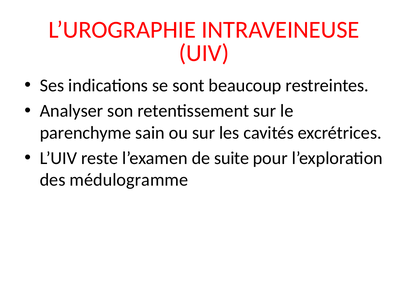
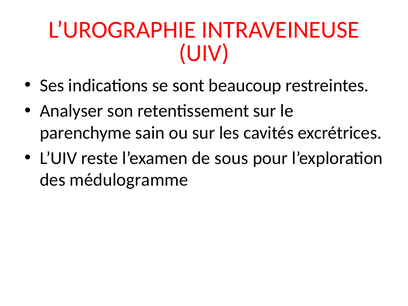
suite: suite -> sous
